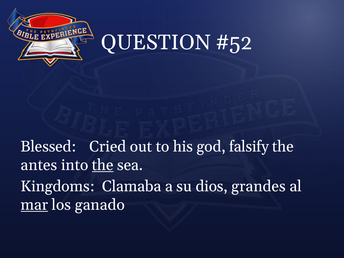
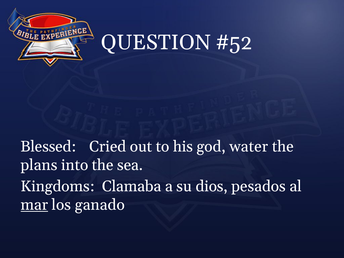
falsify: falsify -> water
antes: antes -> plans
the at (103, 165) underline: present -> none
grandes: grandes -> pesados
